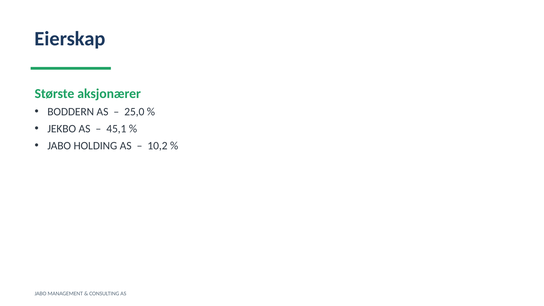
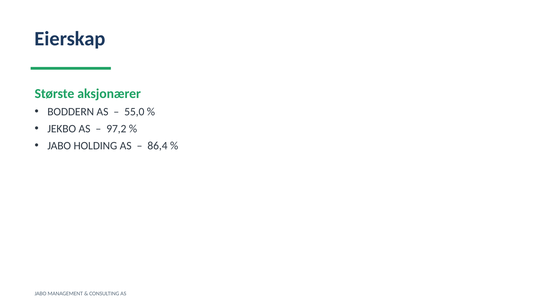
25,0: 25,0 -> 55,0
45,1: 45,1 -> 97,2
10,2: 10,2 -> 86,4
